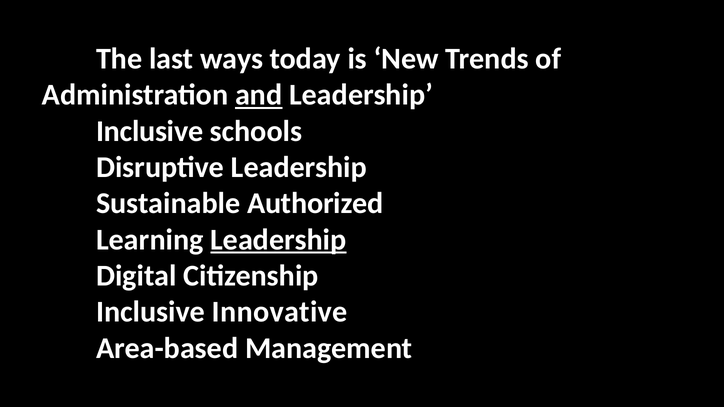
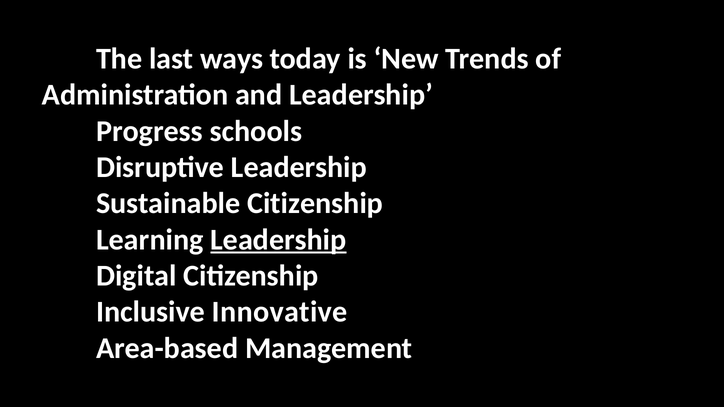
and underline: present -> none
Inclusive at (150, 131): Inclusive -> Progress
Sustainable Authorized: Authorized -> Citizenship
